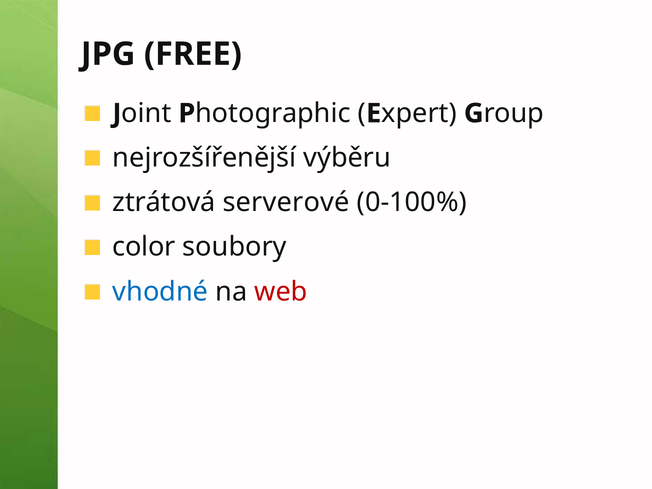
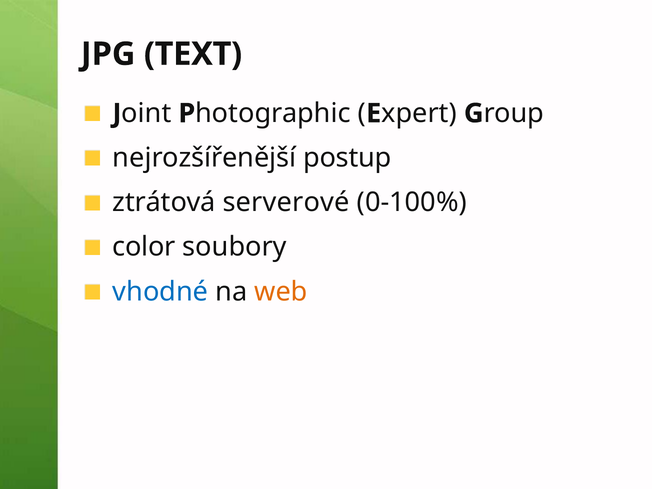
FREE: FREE -> TEXT
výběru: výběru -> postup
web colour: red -> orange
